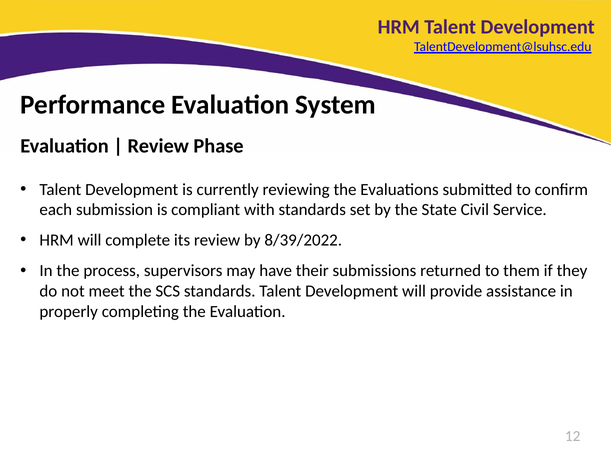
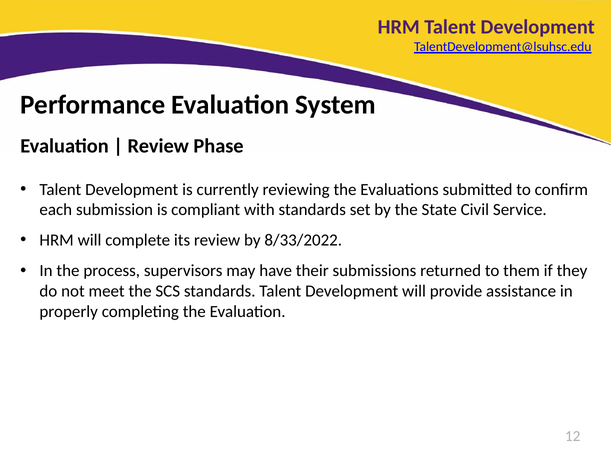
8/39/2022: 8/39/2022 -> 8/33/2022
